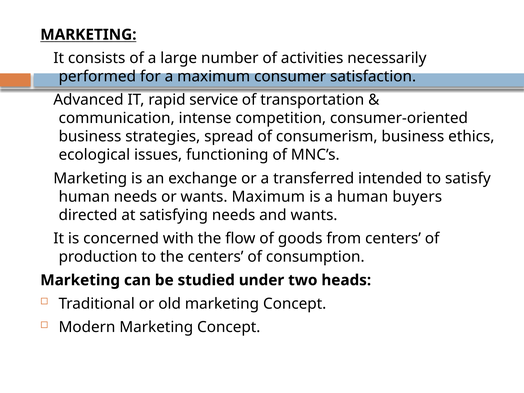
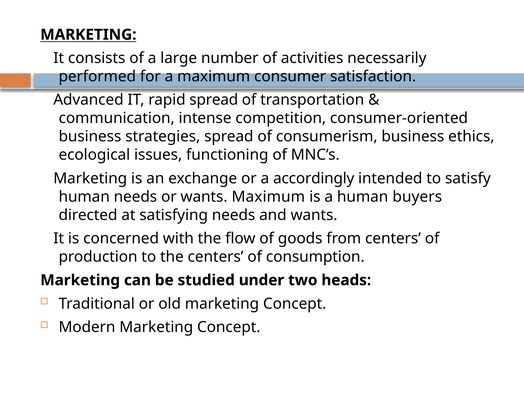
rapid service: service -> spread
transferred: transferred -> accordingly
